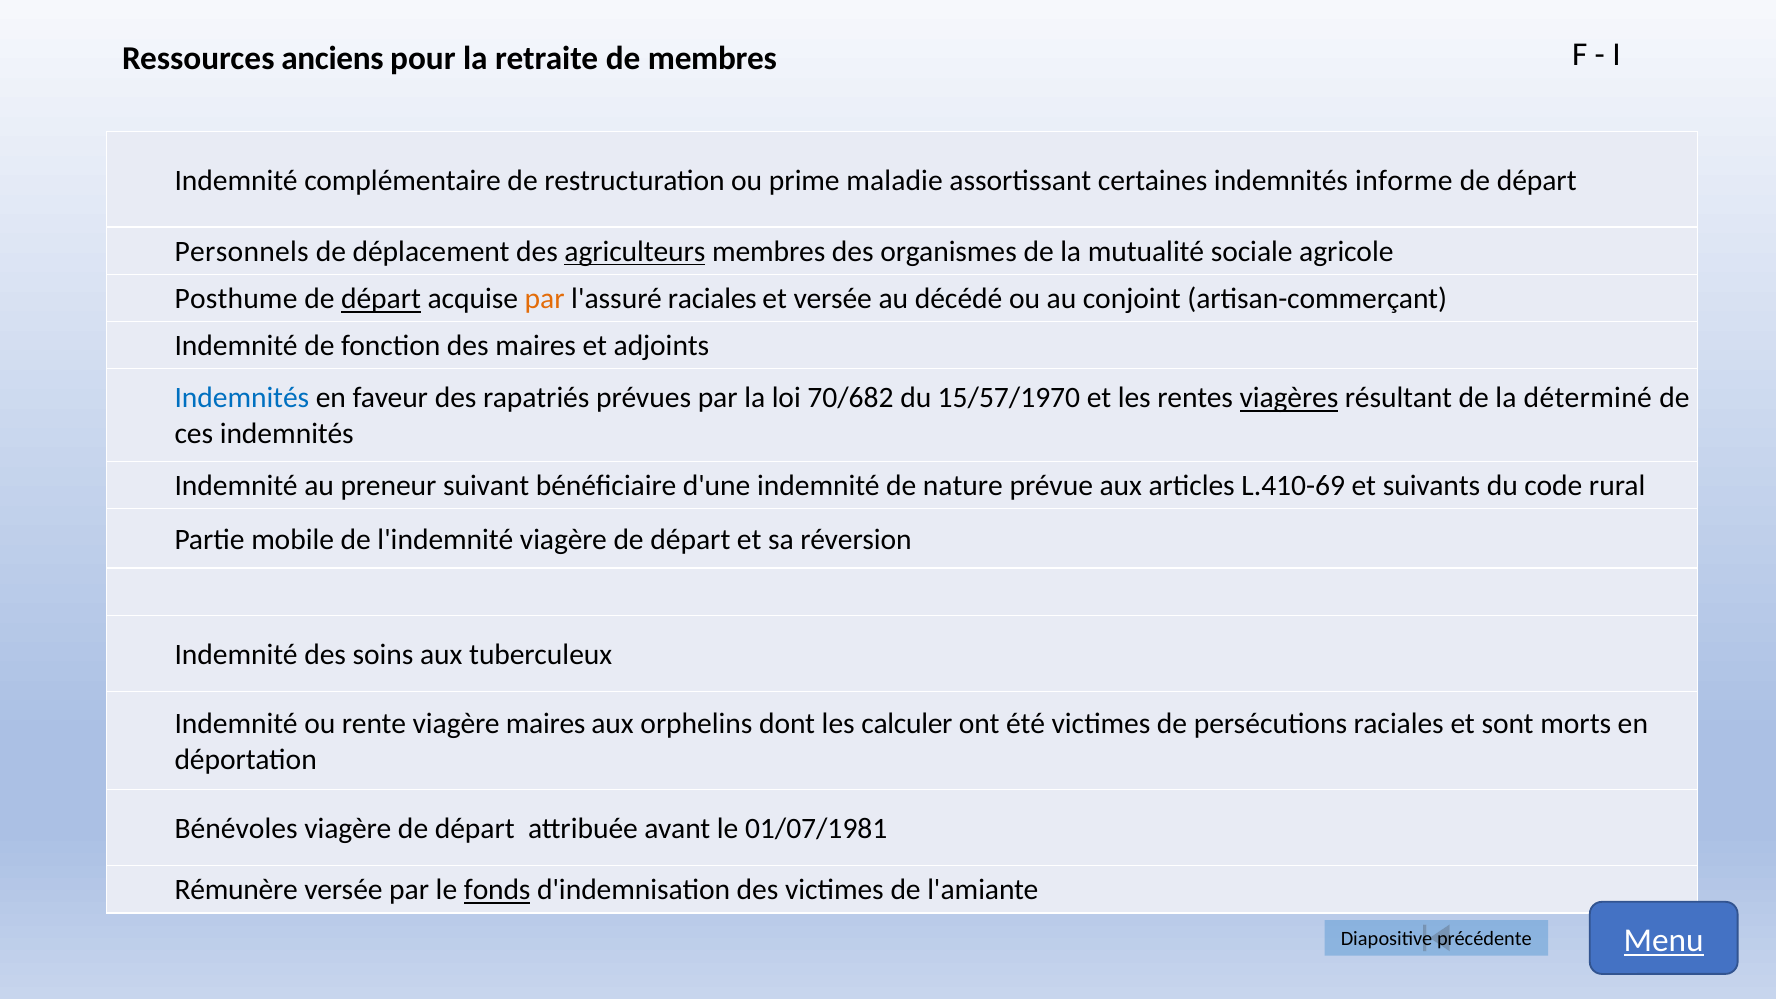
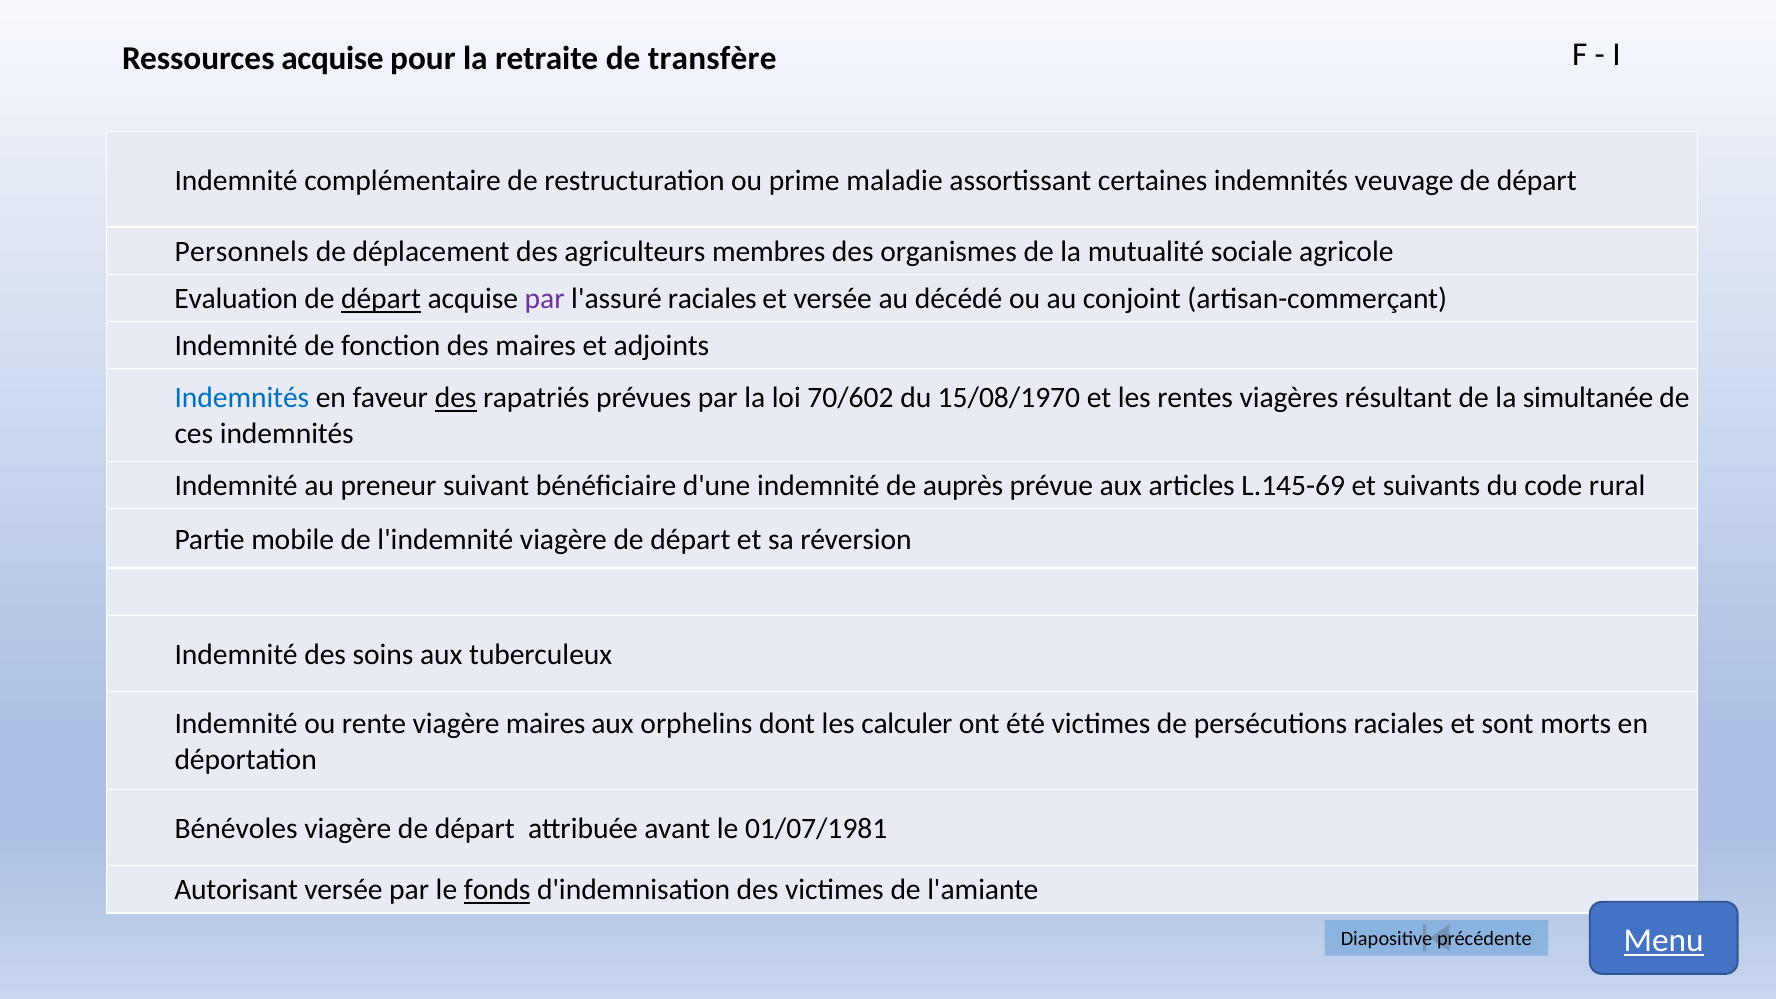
Ressources anciens: anciens -> acquise
de membres: membres -> transfère
informe: informe -> veuvage
agriculteurs underline: present -> none
Posthume: Posthume -> Evaluation
par at (545, 299) colour: orange -> purple
des at (456, 398) underline: none -> present
70/682: 70/682 -> 70/602
15/57/1970: 15/57/1970 -> 15/08/1970
viagères underline: present -> none
déterminé: déterminé -> simultanée
nature: nature -> auprès
L.410-69: L.410-69 -> L.145-69
Rémunère: Rémunère -> Autorisant
